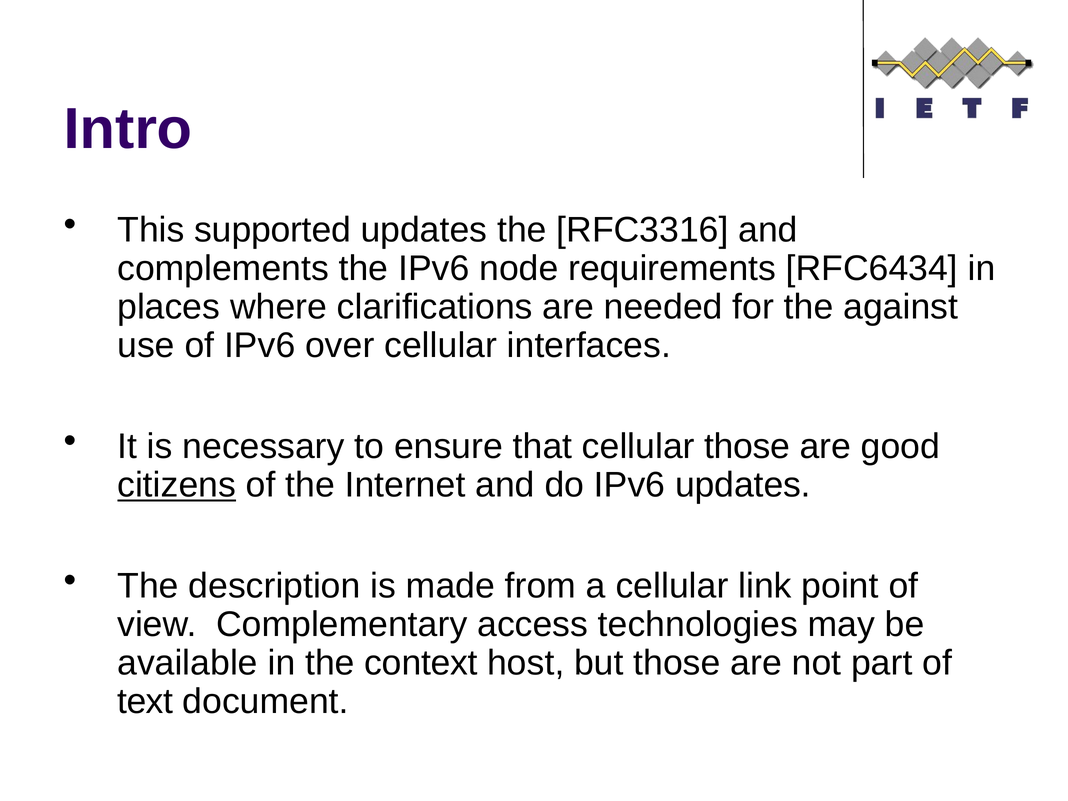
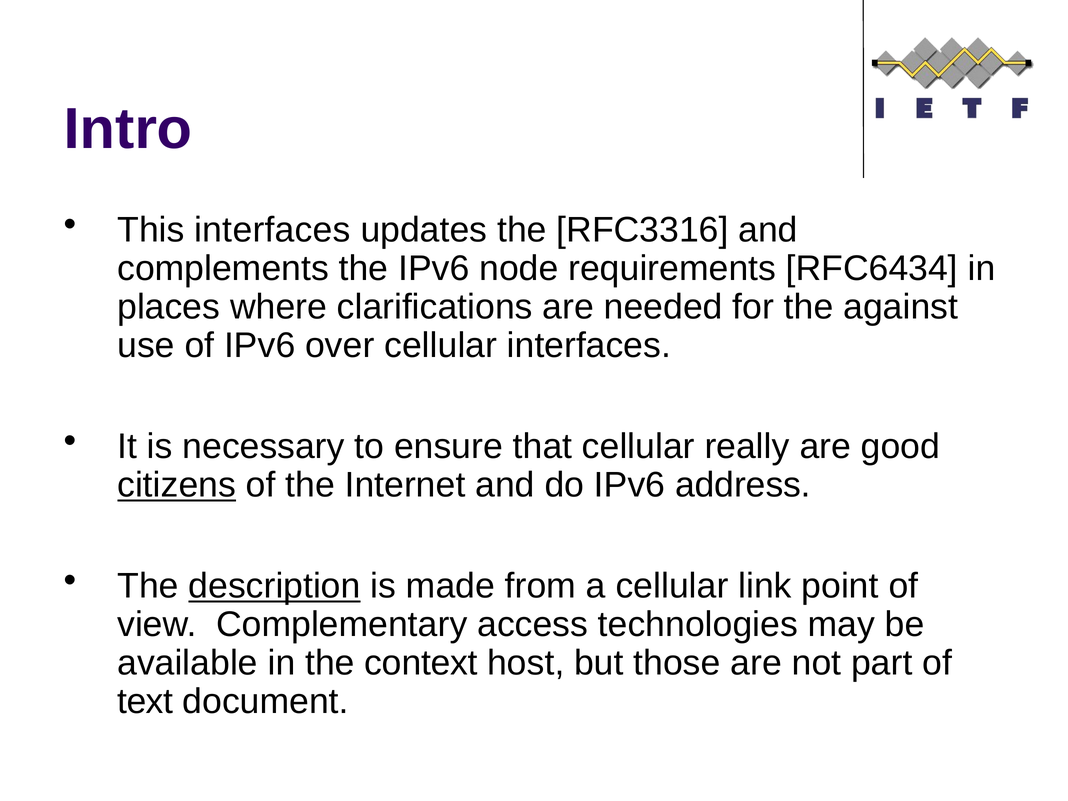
This supported: supported -> interfaces
cellular those: those -> really
IPv6 updates: updates -> address
description underline: none -> present
